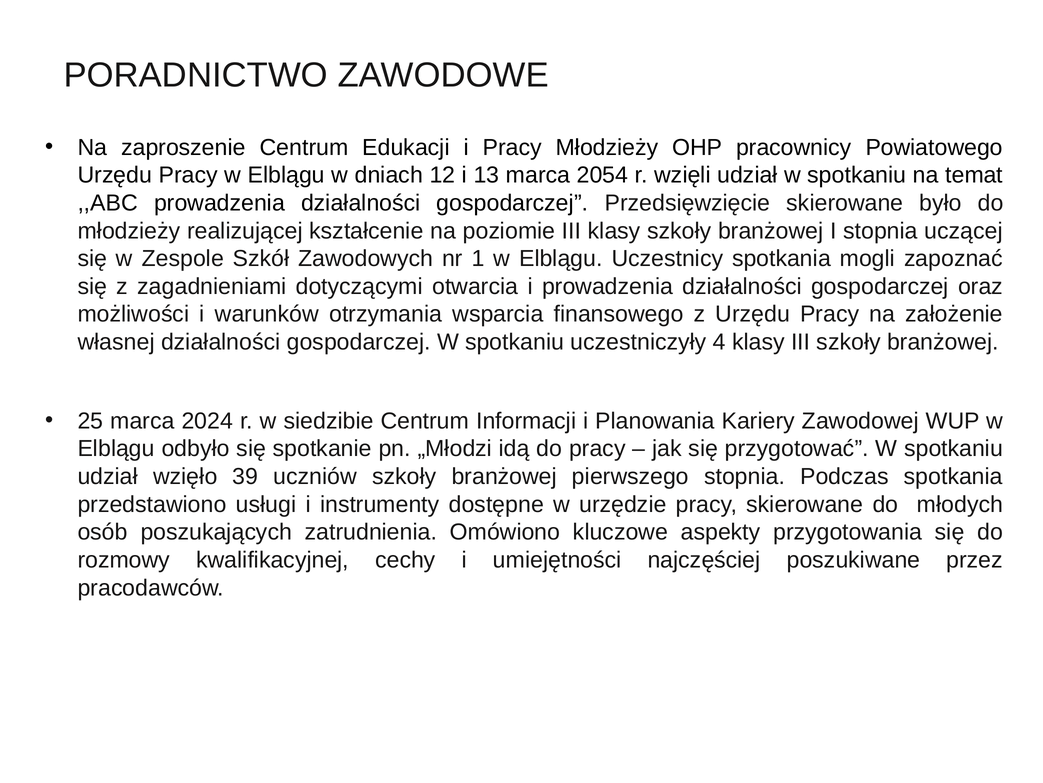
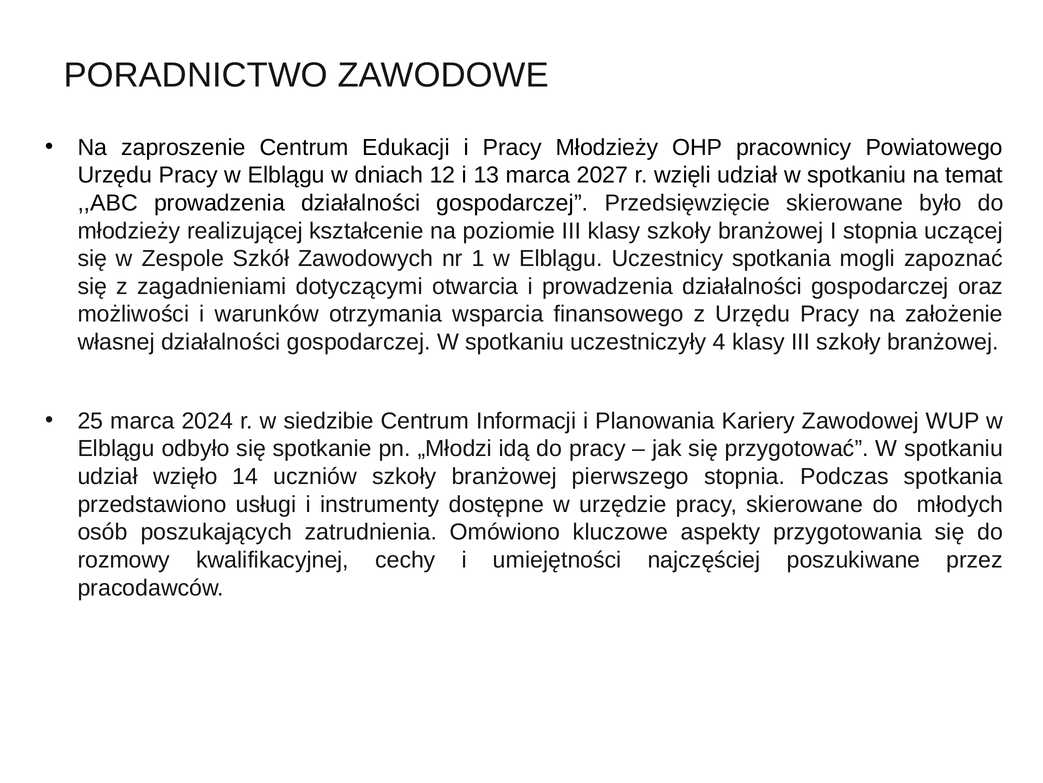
2054: 2054 -> 2027
39: 39 -> 14
